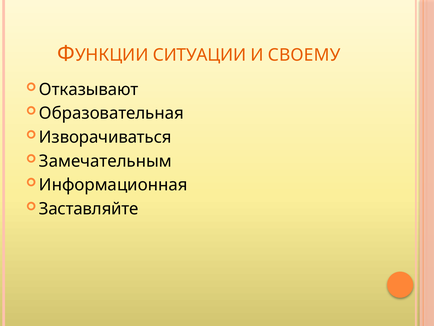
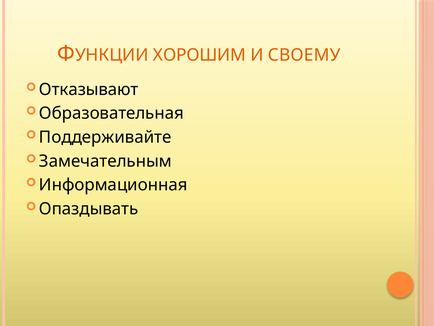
СИТУАЦИИ: СИТУАЦИИ -> ХОРОШИМ
Изворачиваться: Изворачиваться -> Поддерживайте
Заставляйте: Заставляйте -> Опаздывать
